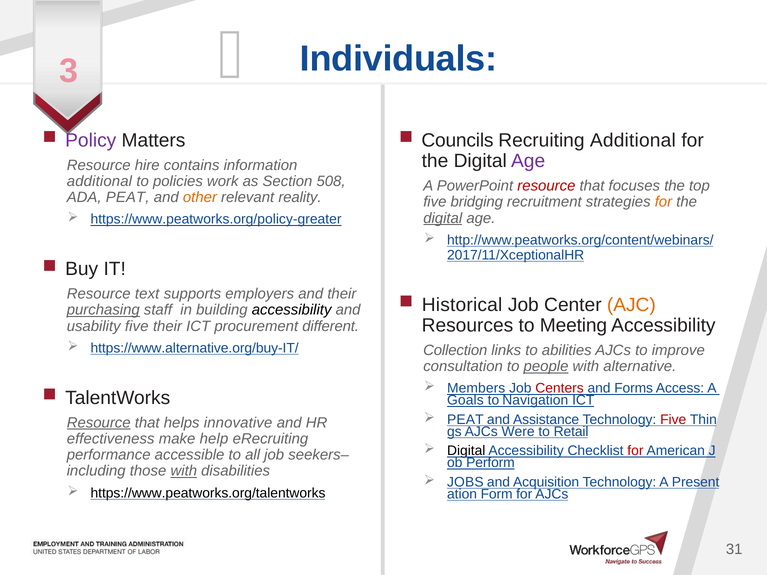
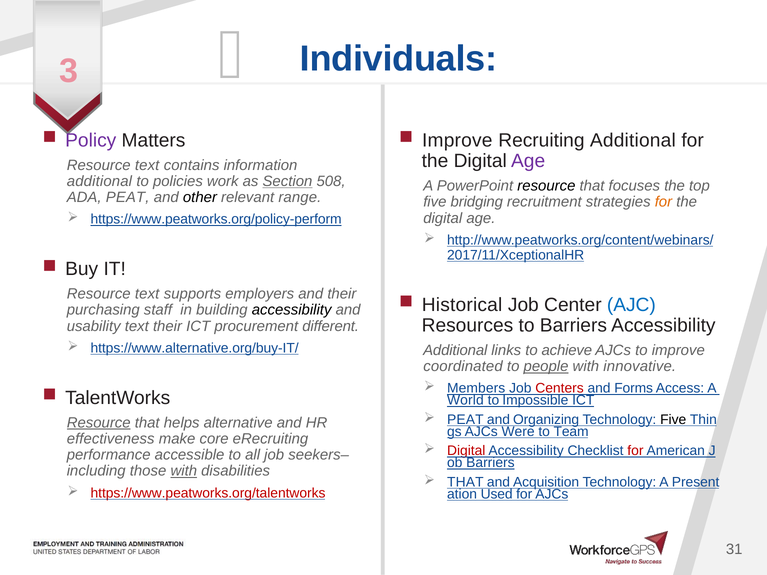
Councils at (457, 140): Councils -> Improve
hire at (147, 165): hire -> text
Section underline: none -> present
resource at (546, 186) colour: red -> black
other colour: orange -> black
reality: reality -> range
digital at (443, 218) underline: present -> none
https://www.peatworks.org/policy-greater: https://www.peatworks.org/policy-greater -> https://www.peatworks.org/policy-perform
AJC colour: orange -> blue
purchasing underline: present -> none
to Meeting: Meeting -> Barriers
usability five: five -> text
Collection at (455, 350): Collection -> Additional
abilities: abilities -> achieve
consultation: consultation -> coordinated
alternative: alternative -> innovative
Goals: Goals -> World
Navigation: Navigation -> Impossible
Assistance: Assistance -> Organizing
Five at (673, 420) colour: red -> black
innovative: innovative -> alternative
Retail: Retail -> Team
help: help -> core
Digital at (466, 451) colour: black -> red
Perform at (490, 463): Perform -> Barriers
JOBS at (465, 482): JOBS -> THAT
https://www.peatworks.org/talentworks colour: black -> red
Form: Form -> Used
